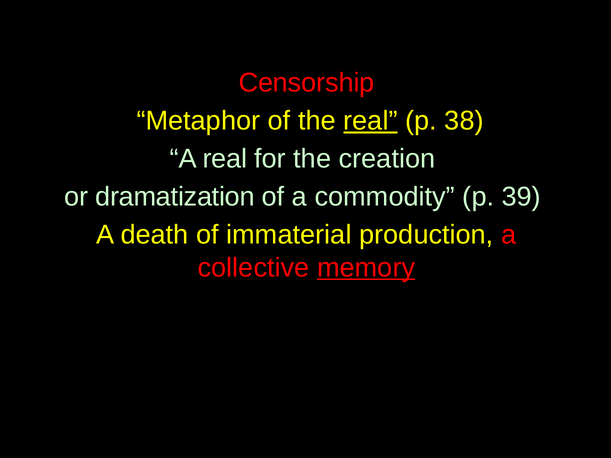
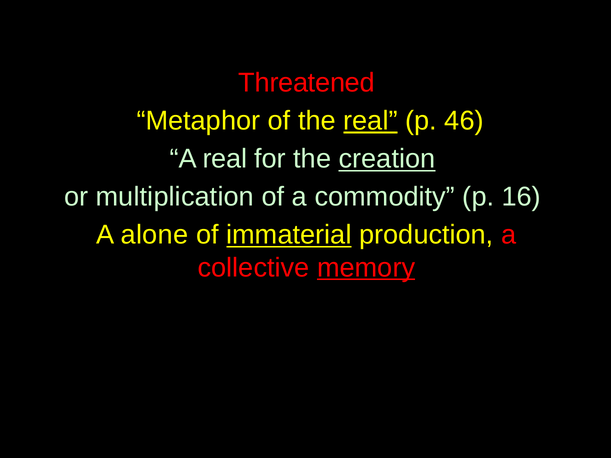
Censorship: Censorship -> Threatened
38: 38 -> 46
creation underline: none -> present
dramatization: dramatization -> multiplication
39: 39 -> 16
death: death -> alone
immaterial underline: none -> present
